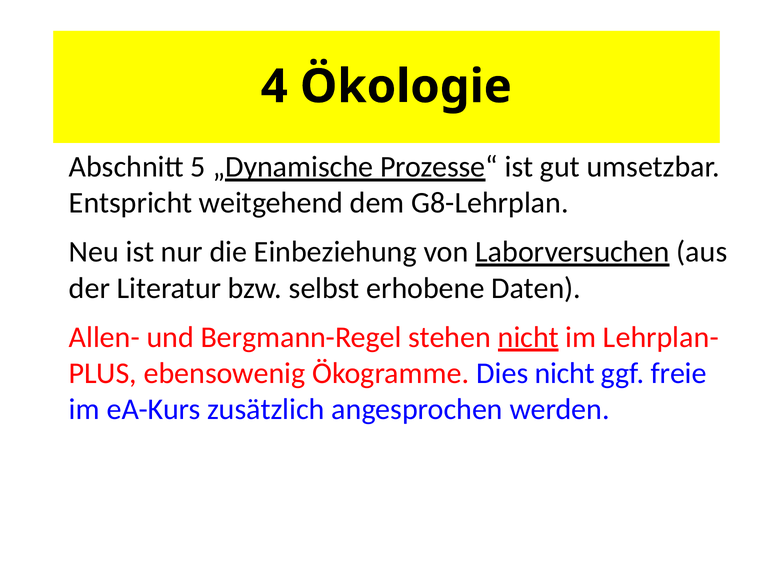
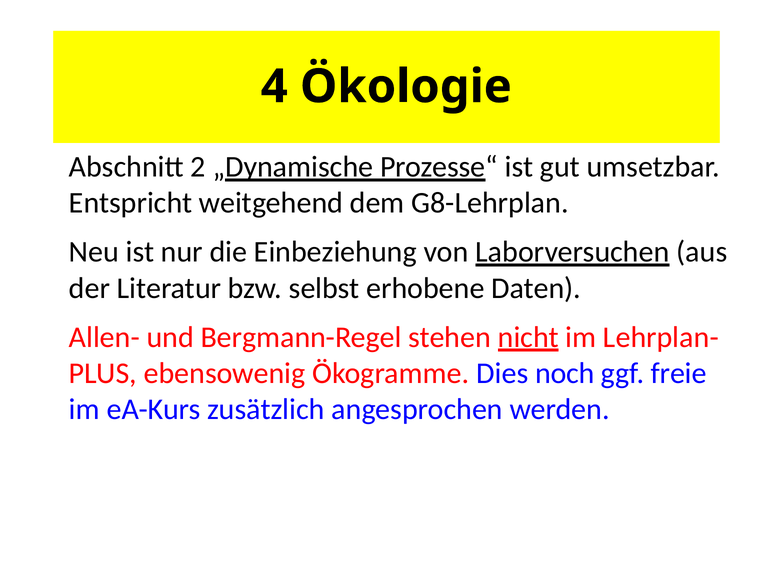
5: 5 -> 2
Dies nicht: nicht -> noch
